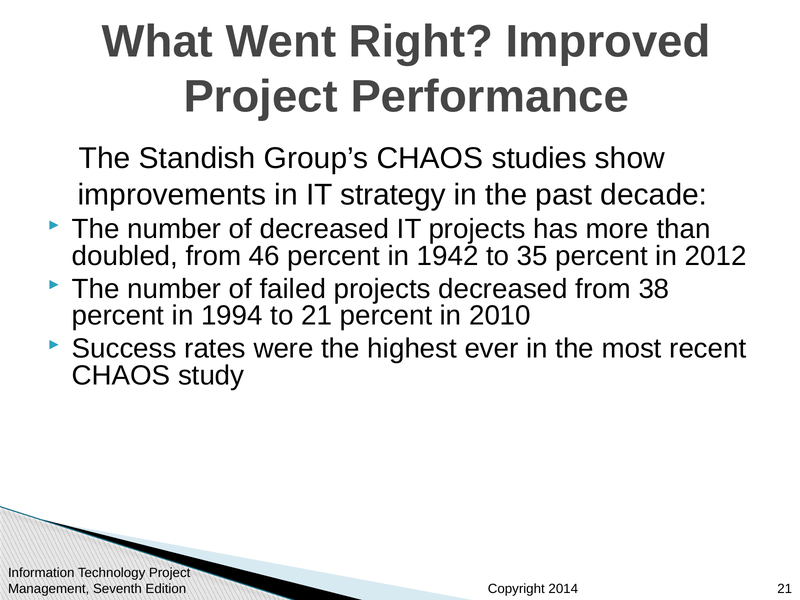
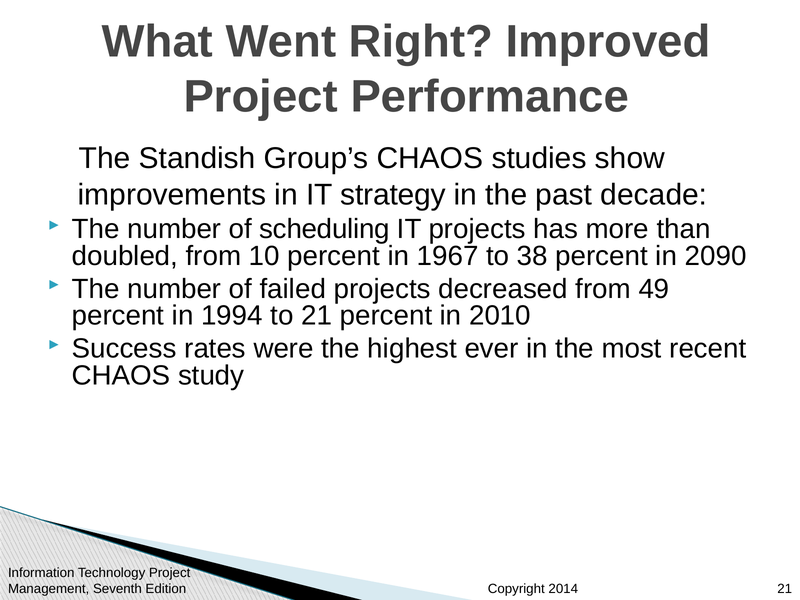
of decreased: decreased -> scheduling
46: 46 -> 10
1942: 1942 -> 1967
35: 35 -> 38
2012: 2012 -> 2090
38: 38 -> 49
